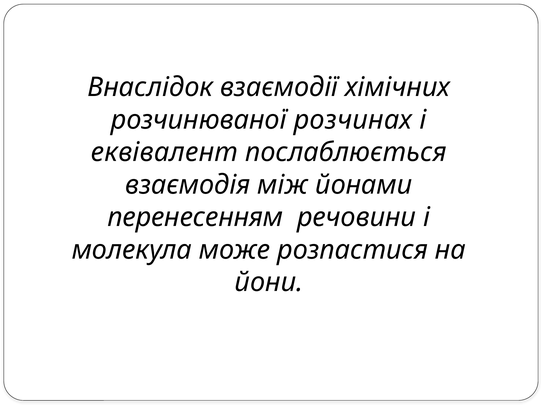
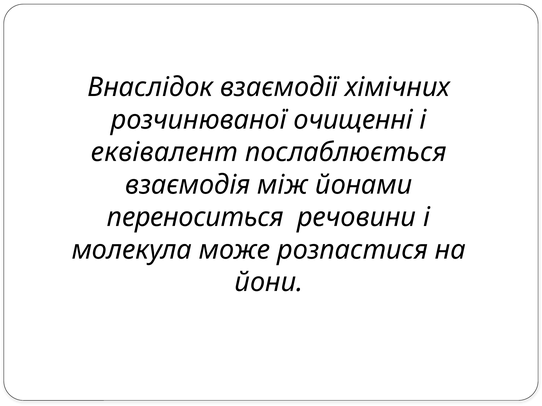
розчинах: розчинах -> очищенні
перенесенням: перенесенням -> переноситься
